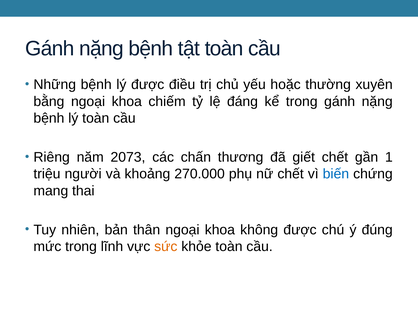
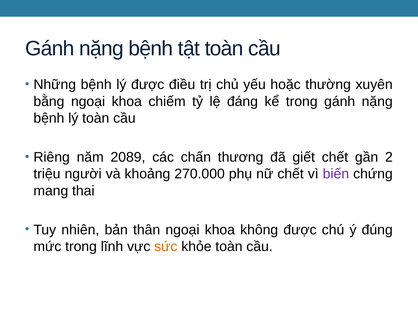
2073: 2073 -> 2089
1: 1 -> 2
biến colour: blue -> purple
